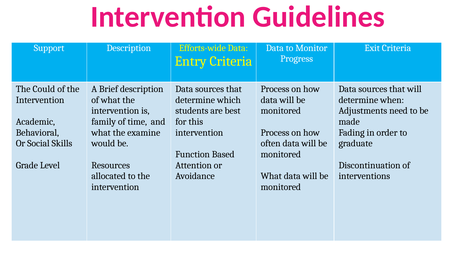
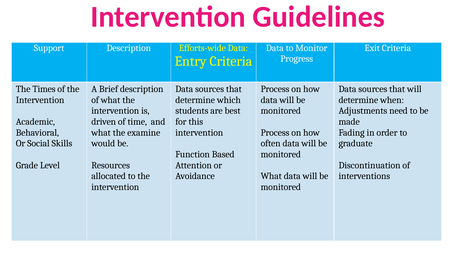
Could: Could -> Times
family: family -> driven
